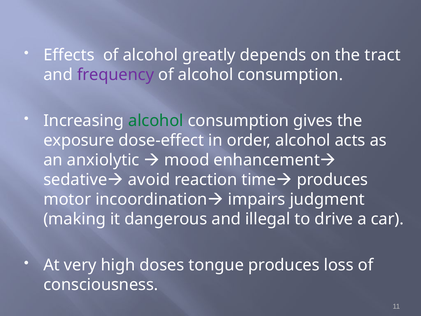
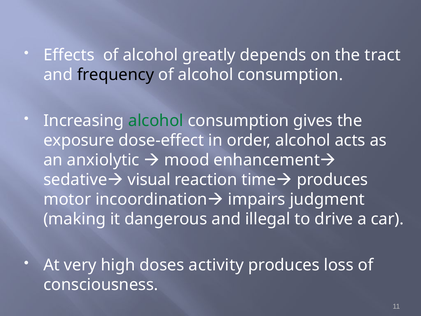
frequency colour: purple -> black
avoid: avoid -> visual
tongue: tongue -> activity
